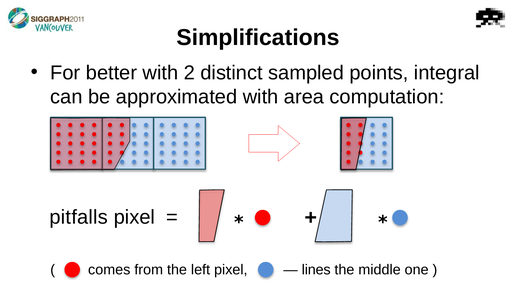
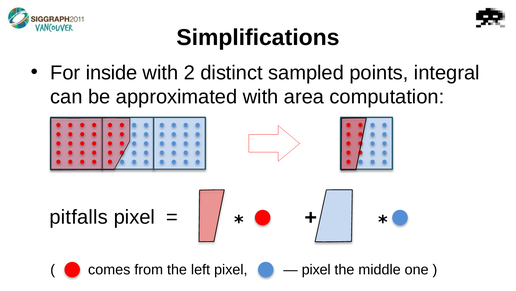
better: better -> inside
lines at (316, 269): lines -> pixel
